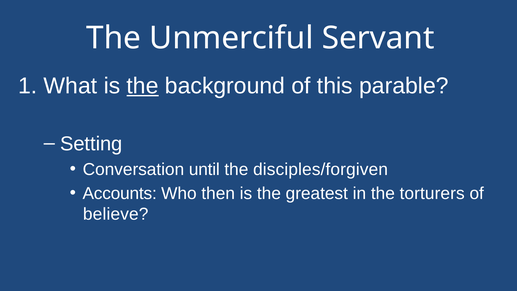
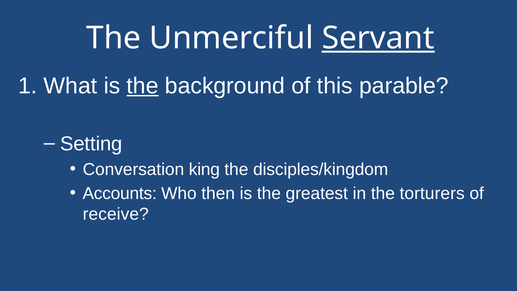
Servant underline: none -> present
until: until -> king
disciples/forgiven: disciples/forgiven -> disciples/kingdom
believe: believe -> receive
